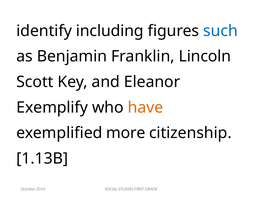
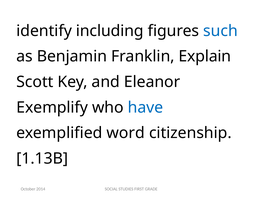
Lincoln: Lincoln -> Explain
have colour: orange -> blue
more: more -> word
